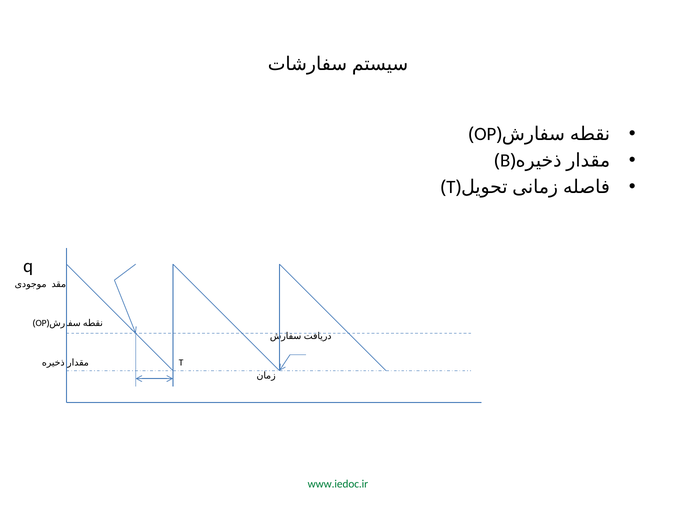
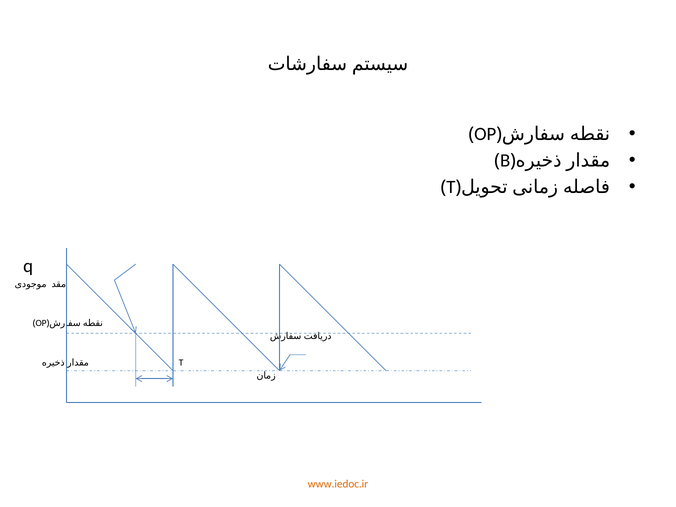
www.iedoc.ir colour: green -> orange
